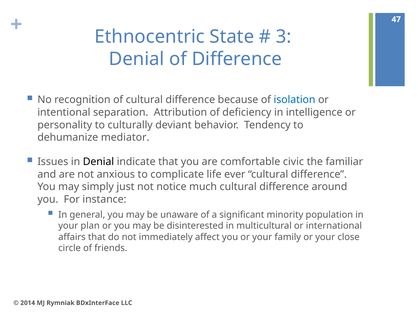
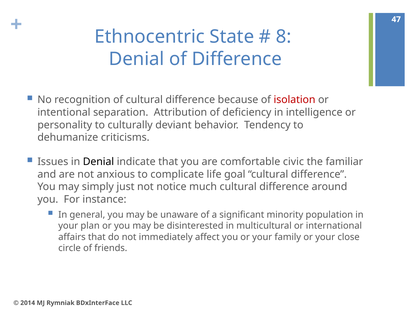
3: 3 -> 8
isolation colour: blue -> red
mediator: mediator -> criticisms
ever: ever -> goal
